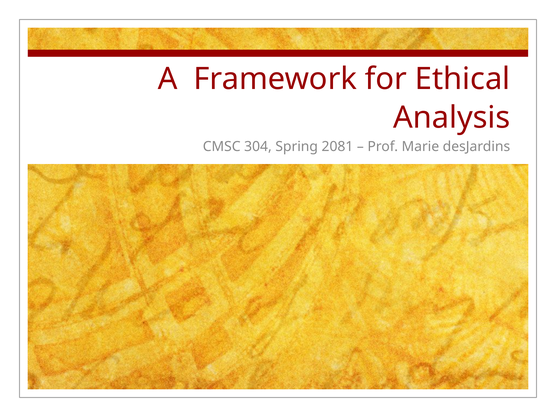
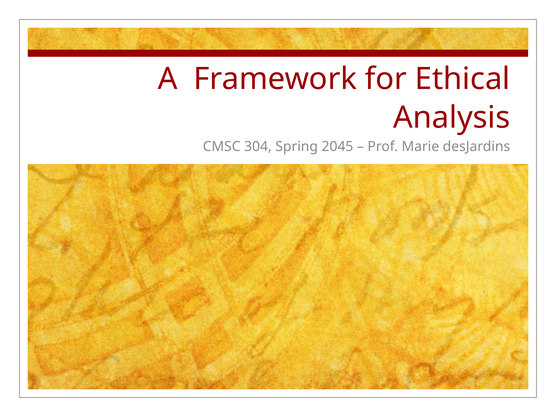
2081: 2081 -> 2045
